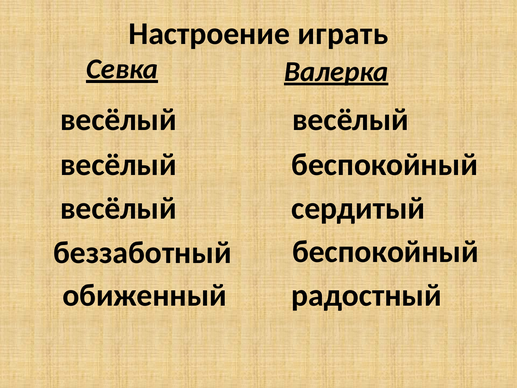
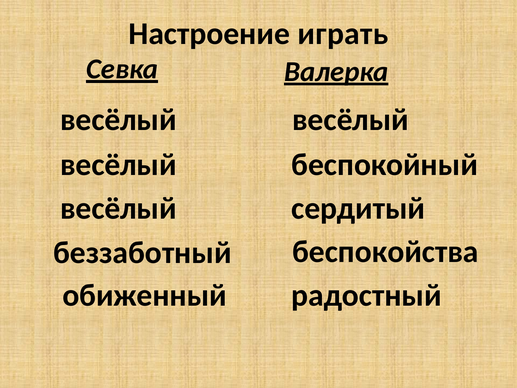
беззаботный беспокойный: беспокойный -> беспокойства
